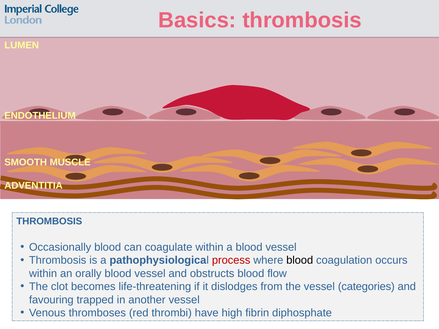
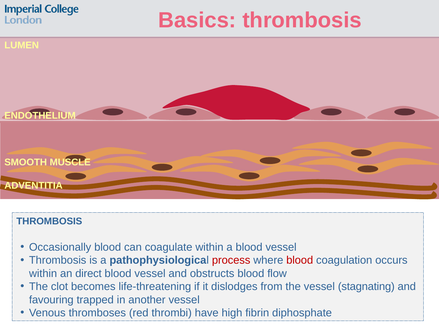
blood at (300, 261) colour: black -> red
orally: orally -> direct
categories: categories -> stagnating
